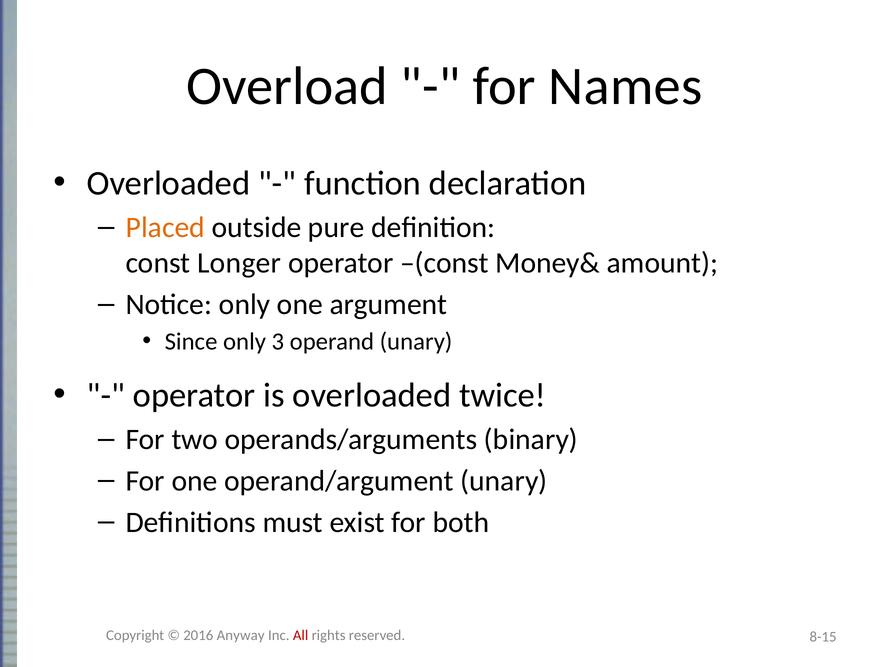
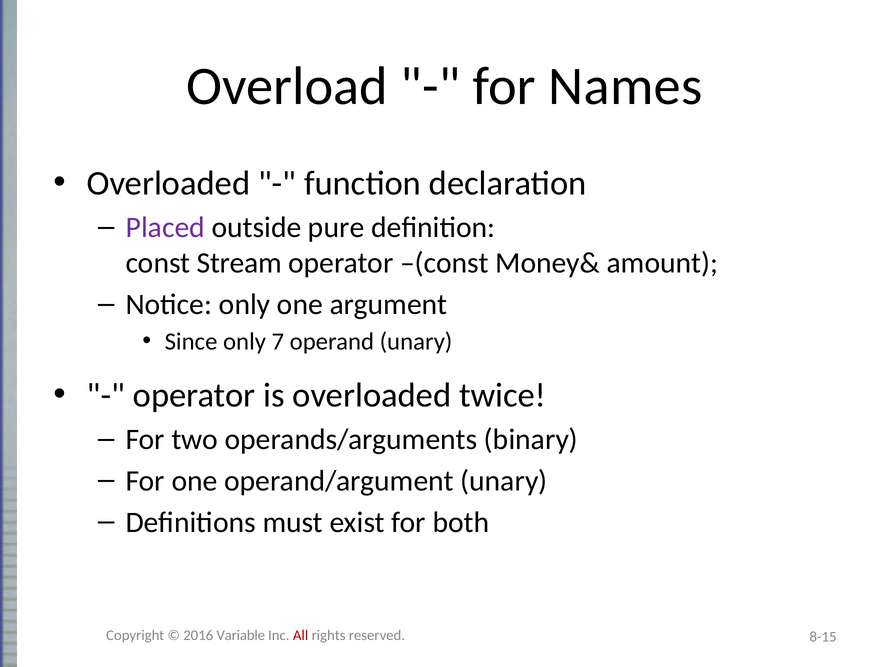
Placed colour: orange -> purple
Longer: Longer -> Stream
3: 3 -> 7
Anyway: Anyway -> Variable
